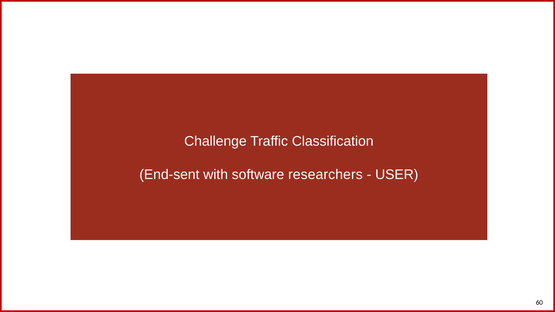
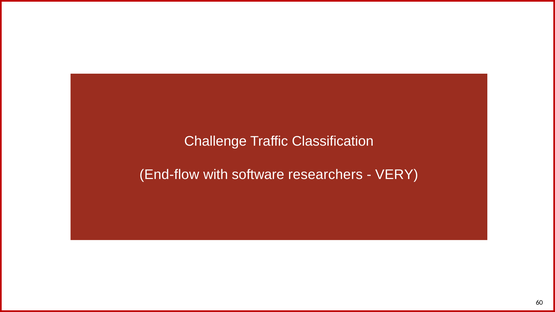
End-sent: End-sent -> End-flow
USER: USER -> VERY
